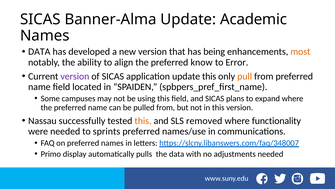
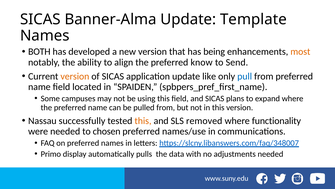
Academic: Academic -> Template
DATA at (39, 52): DATA -> BOTH
Error: Error -> Send
version at (75, 76) colour: purple -> orange
update this: this -> like
pull colour: orange -> blue
sprints: sprints -> chosen
